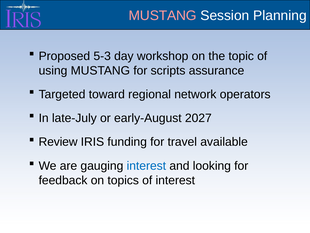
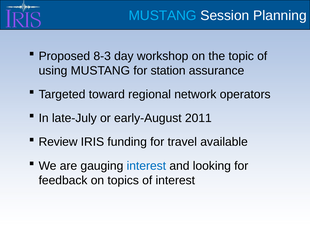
MUSTANG at (163, 16) colour: pink -> light blue
5-3: 5-3 -> 8-3
scripts: scripts -> station
2027: 2027 -> 2011
